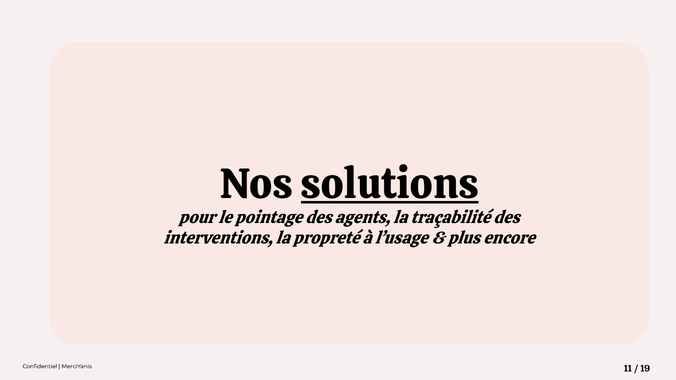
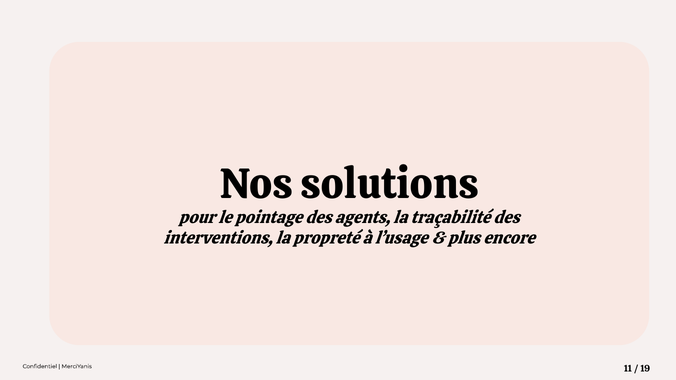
solutions underline: present -> none
